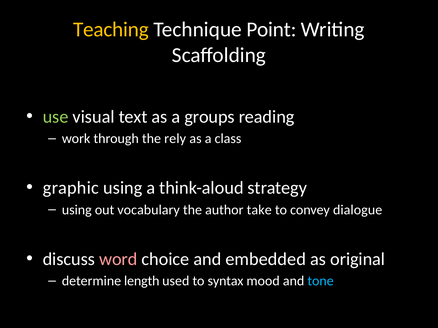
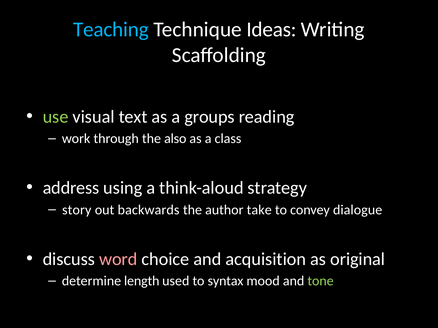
Teaching colour: yellow -> light blue
Point: Point -> Ideas
rely: rely -> also
graphic: graphic -> address
using at (77, 210): using -> story
vocabulary: vocabulary -> backwards
embedded: embedded -> acquisition
tone colour: light blue -> light green
